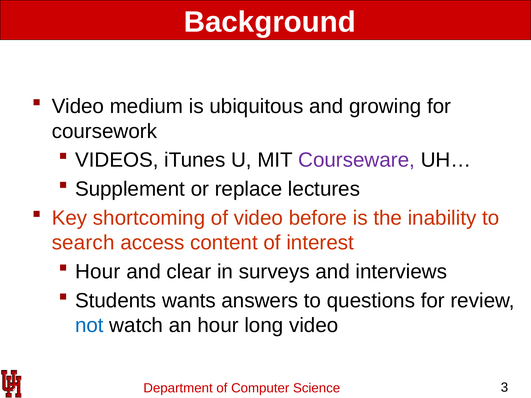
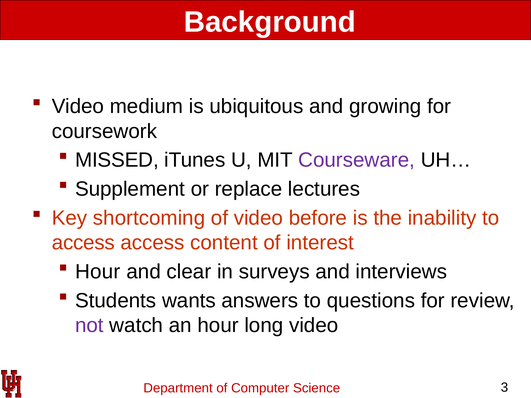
VIDEOS: VIDEOS -> MISSED
search at (83, 243): search -> access
not colour: blue -> purple
